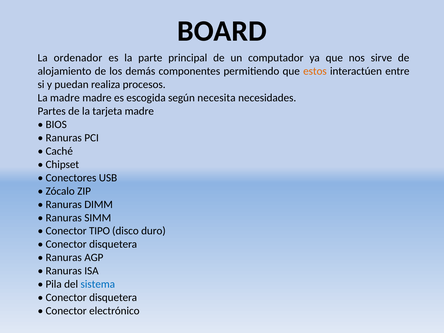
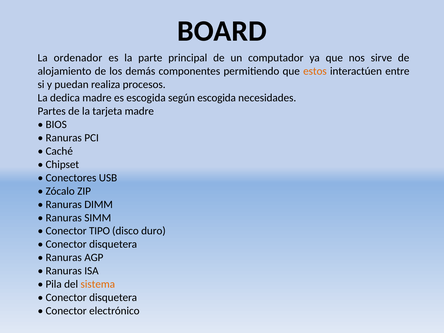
La madre: madre -> dedica
según necesita: necesita -> escogida
sistema colour: blue -> orange
